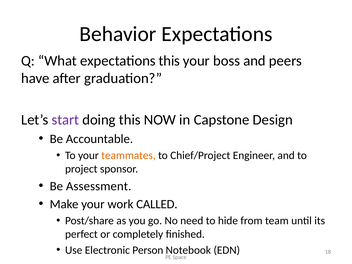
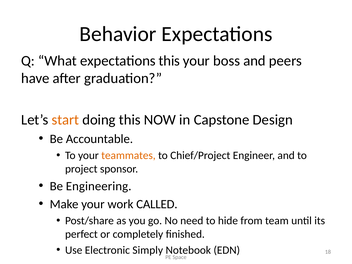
start colour: purple -> orange
Assessment: Assessment -> Engineering
Person: Person -> Simply
